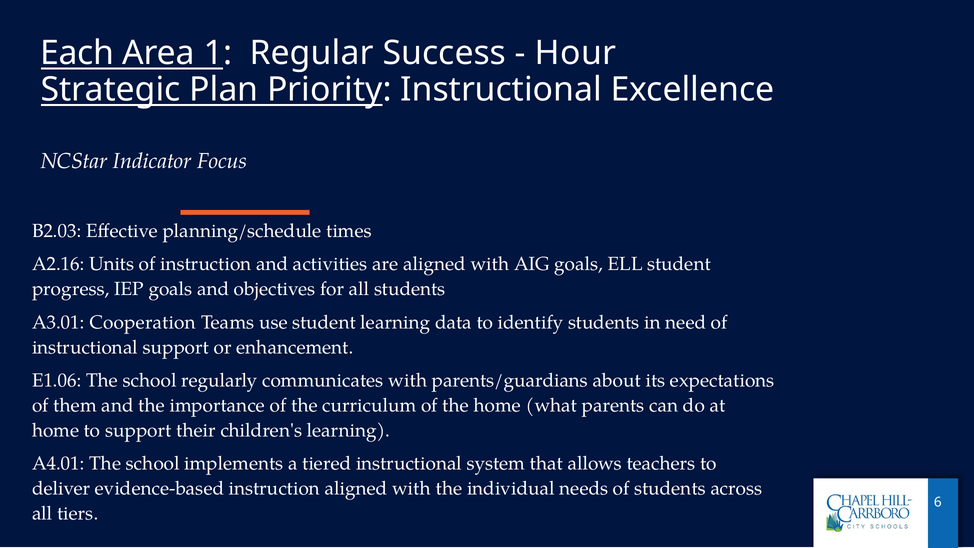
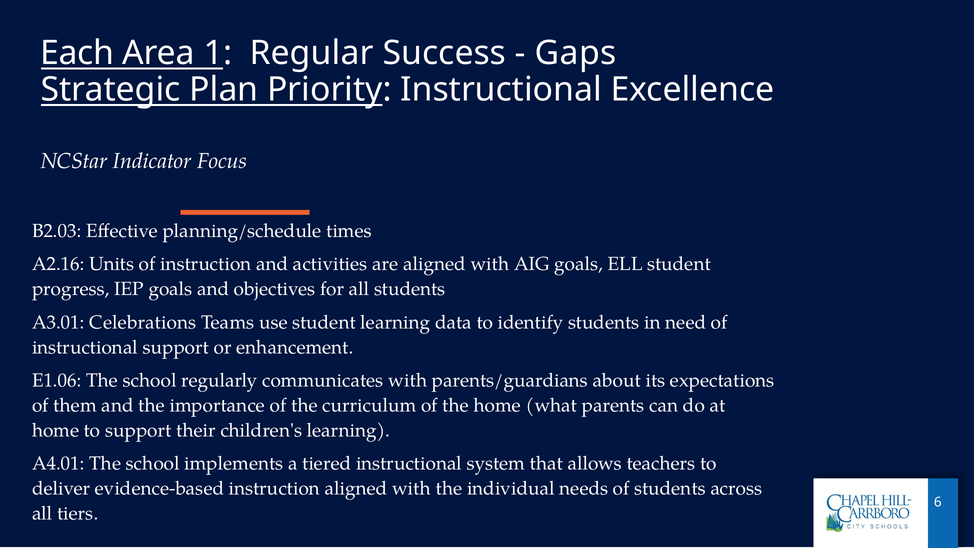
Hour: Hour -> Gaps
Cooperation: Cooperation -> Celebrations
